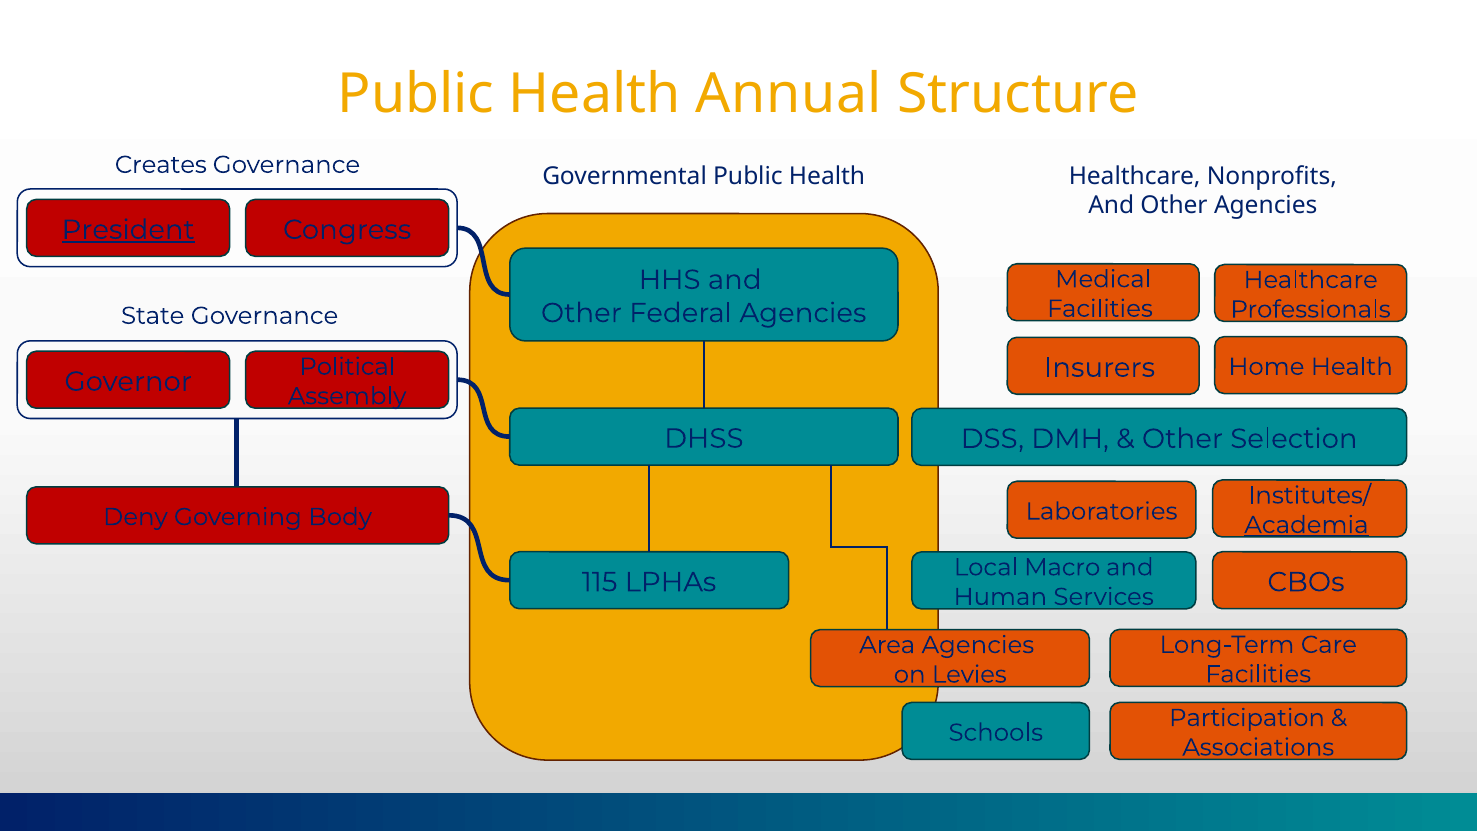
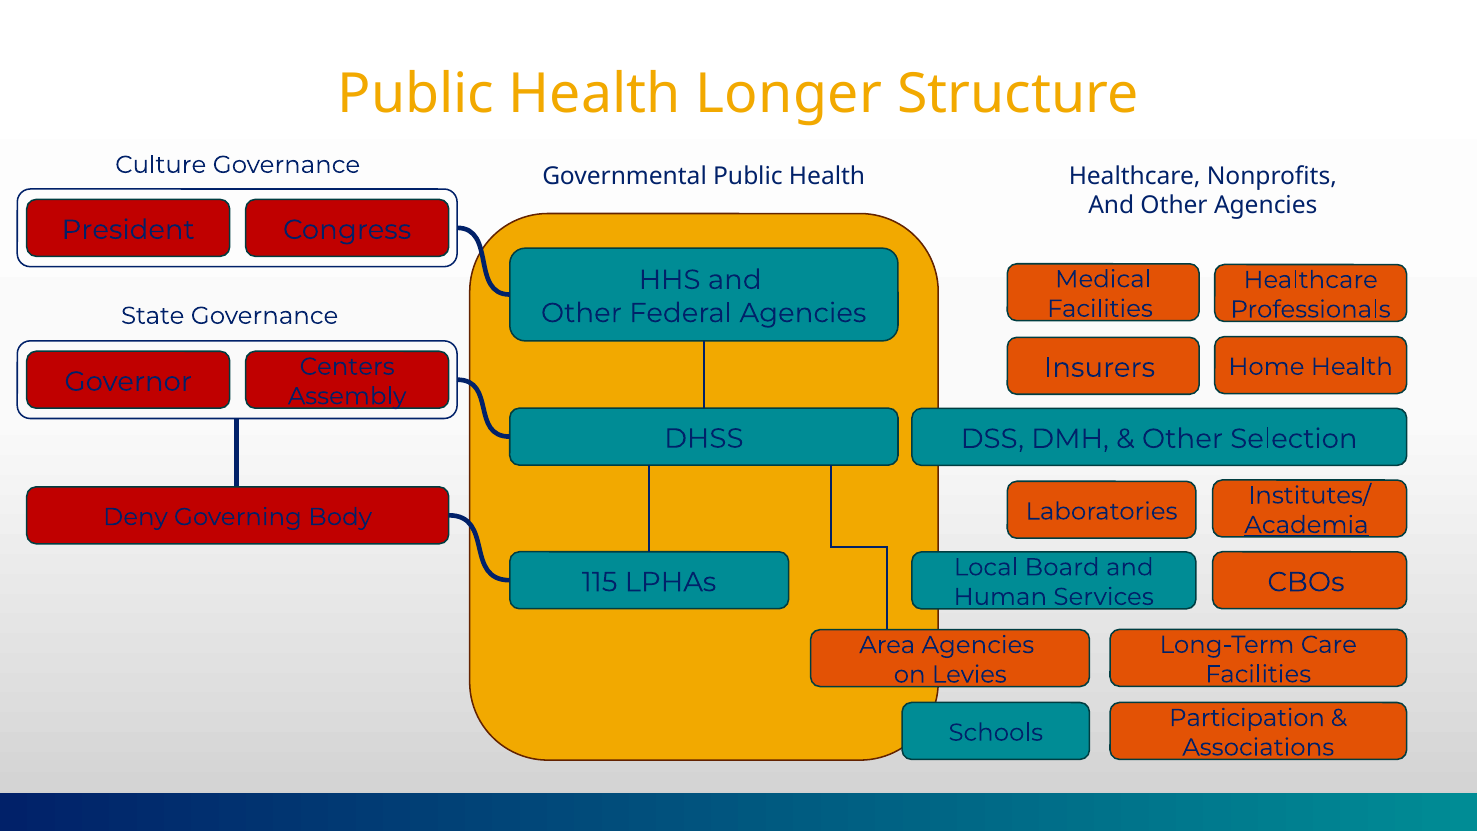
Annual: Annual -> Longer
Creates: Creates -> Culture
President underline: present -> none
Political: Political -> Centers
Macro: Macro -> Board
